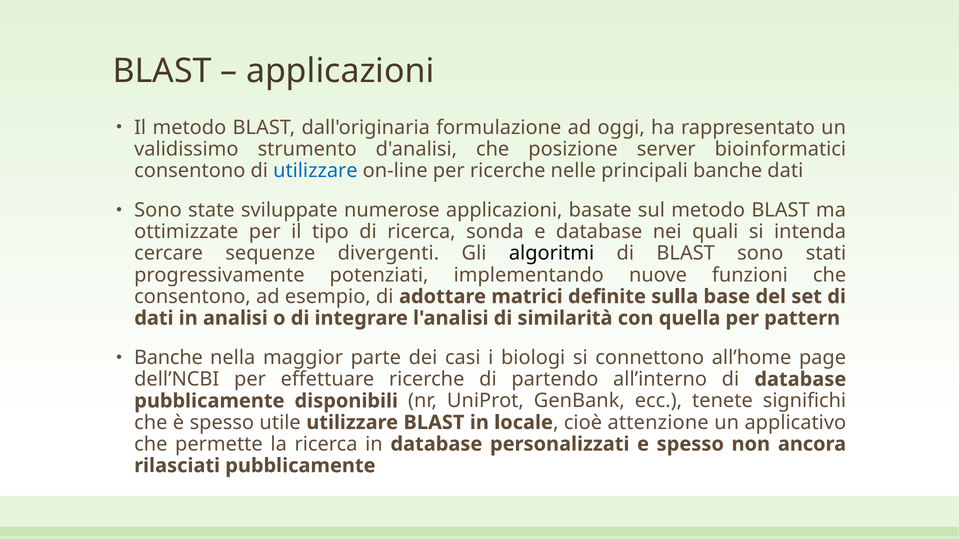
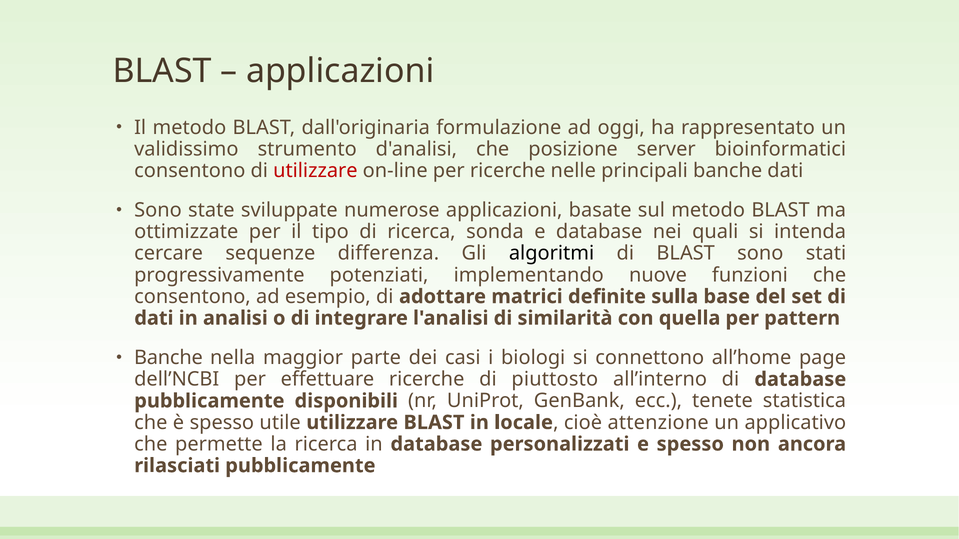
utilizzare at (315, 171) colour: blue -> red
divergenti: divergenti -> differenza
partendo: partendo -> piuttosto
significhi: significhi -> statistica
